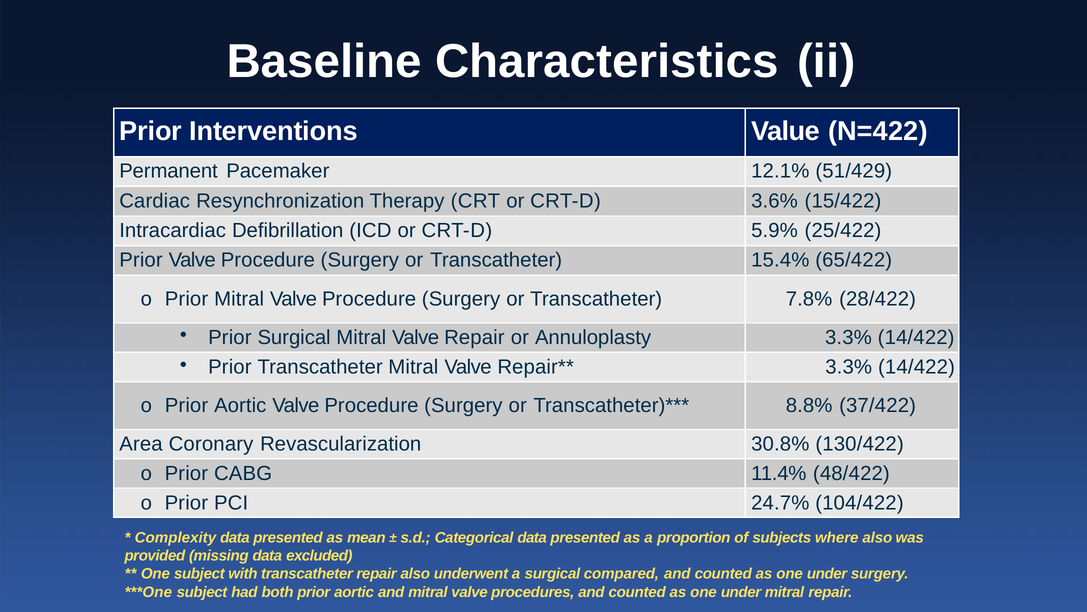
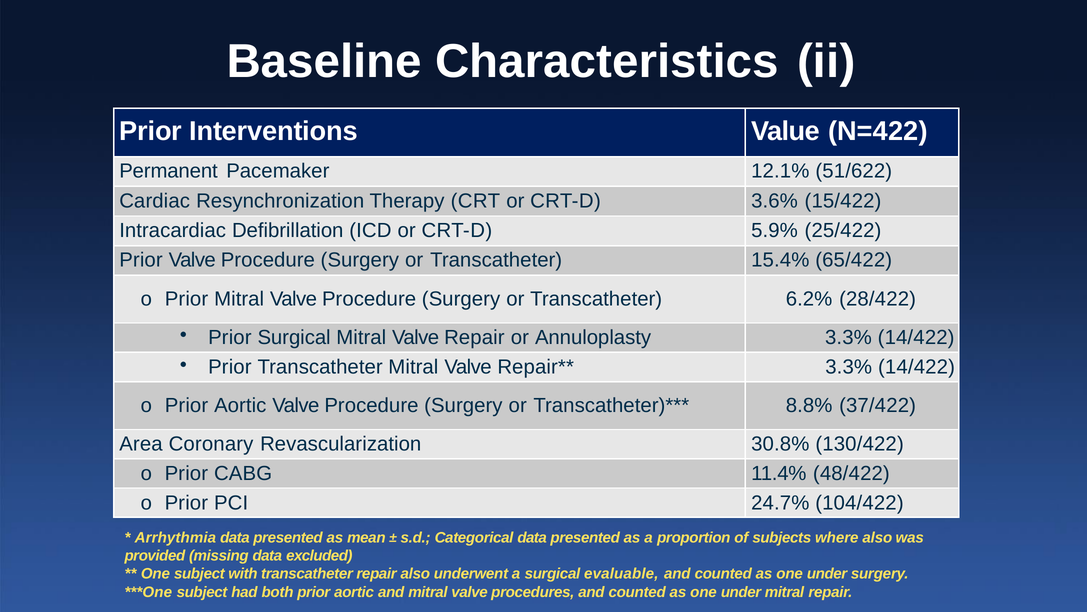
51/429: 51/429 -> 51/622
7.8%: 7.8% -> 6.2%
Complexity: Complexity -> Arrhythmia
compared: compared -> evaluable
